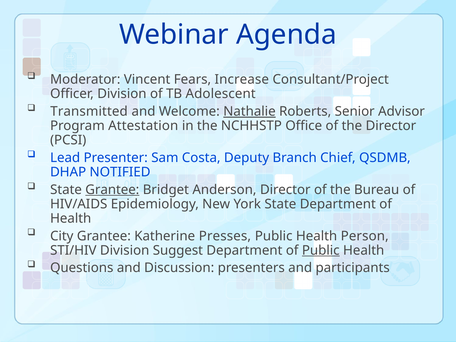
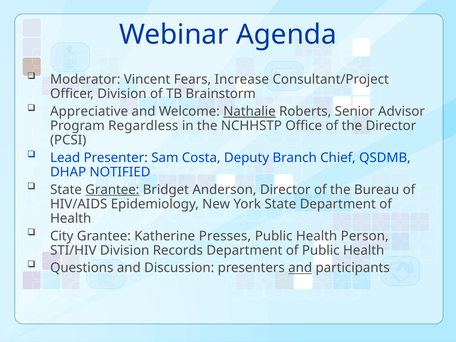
Adolescent: Adolescent -> Brainstorm
Transmitted: Transmitted -> Appreciative
Attestation: Attestation -> Regardless
Suggest: Suggest -> Records
Public at (321, 250) underline: present -> none
and at (300, 268) underline: none -> present
